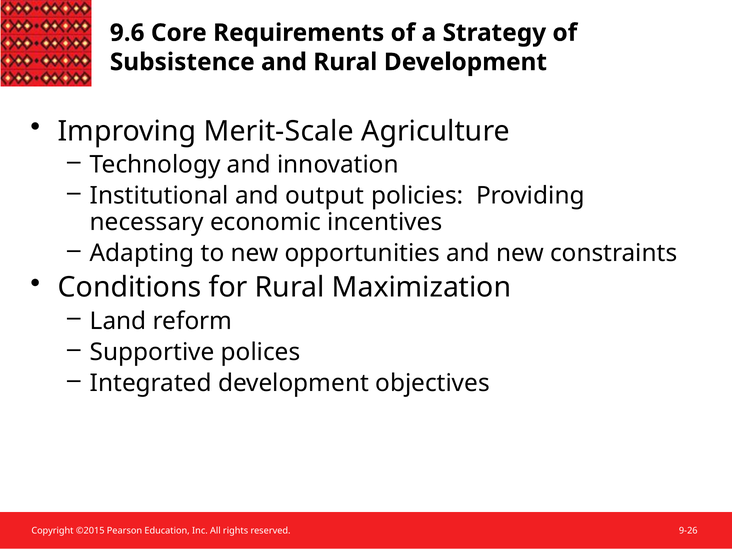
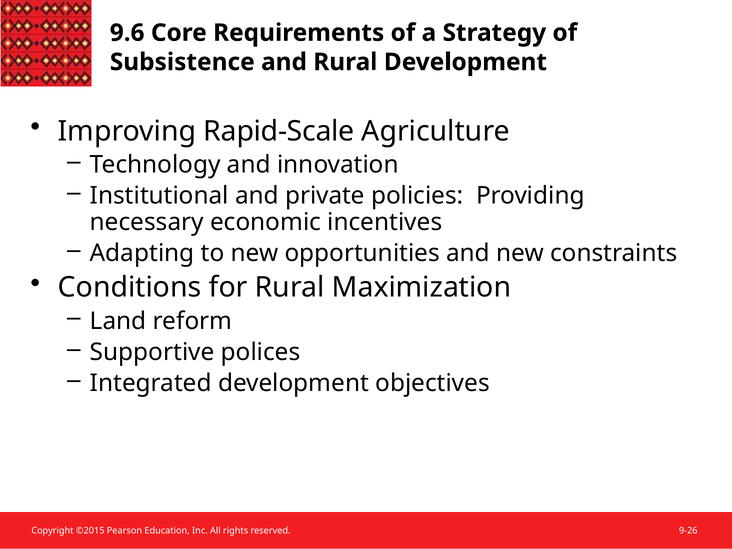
Merit-Scale: Merit-Scale -> Rapid-Scale
output: output -> private
